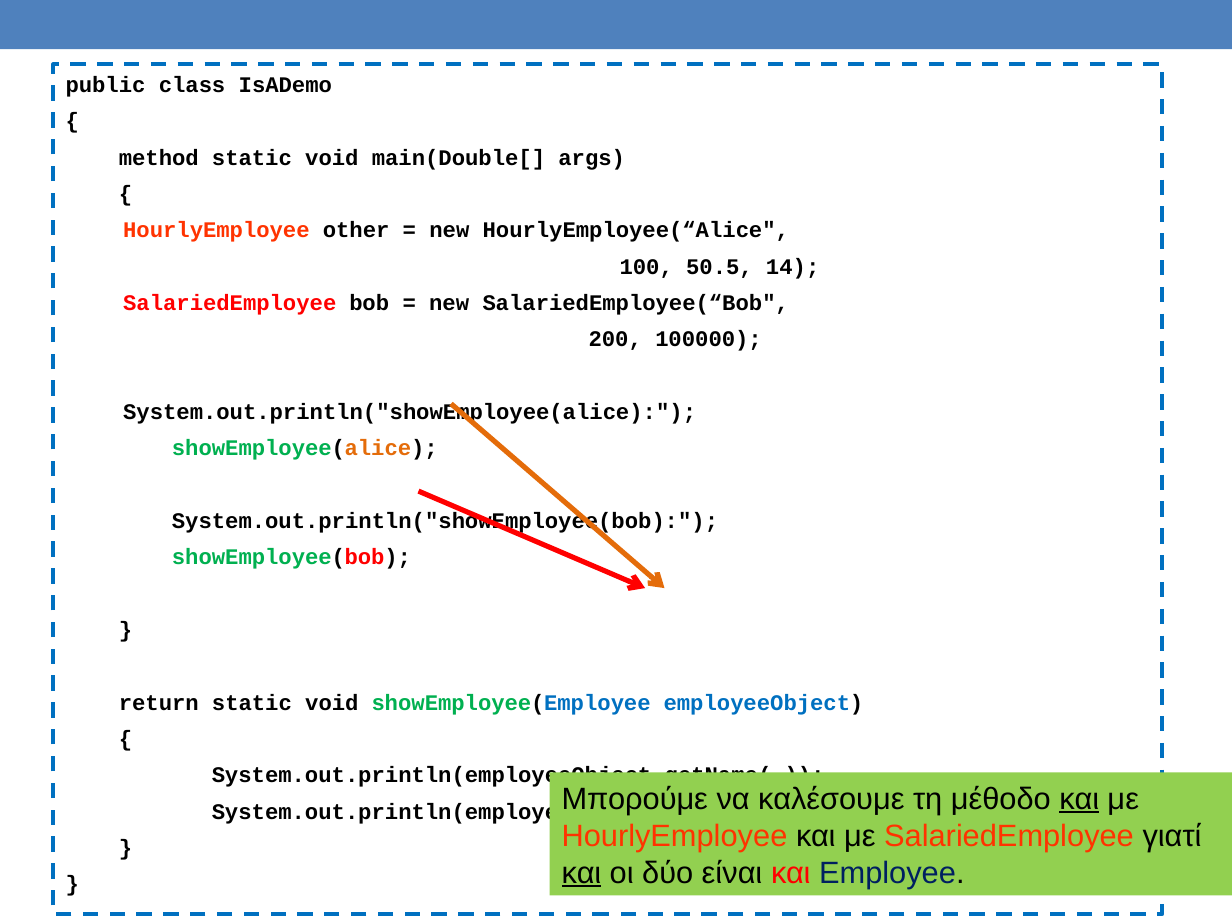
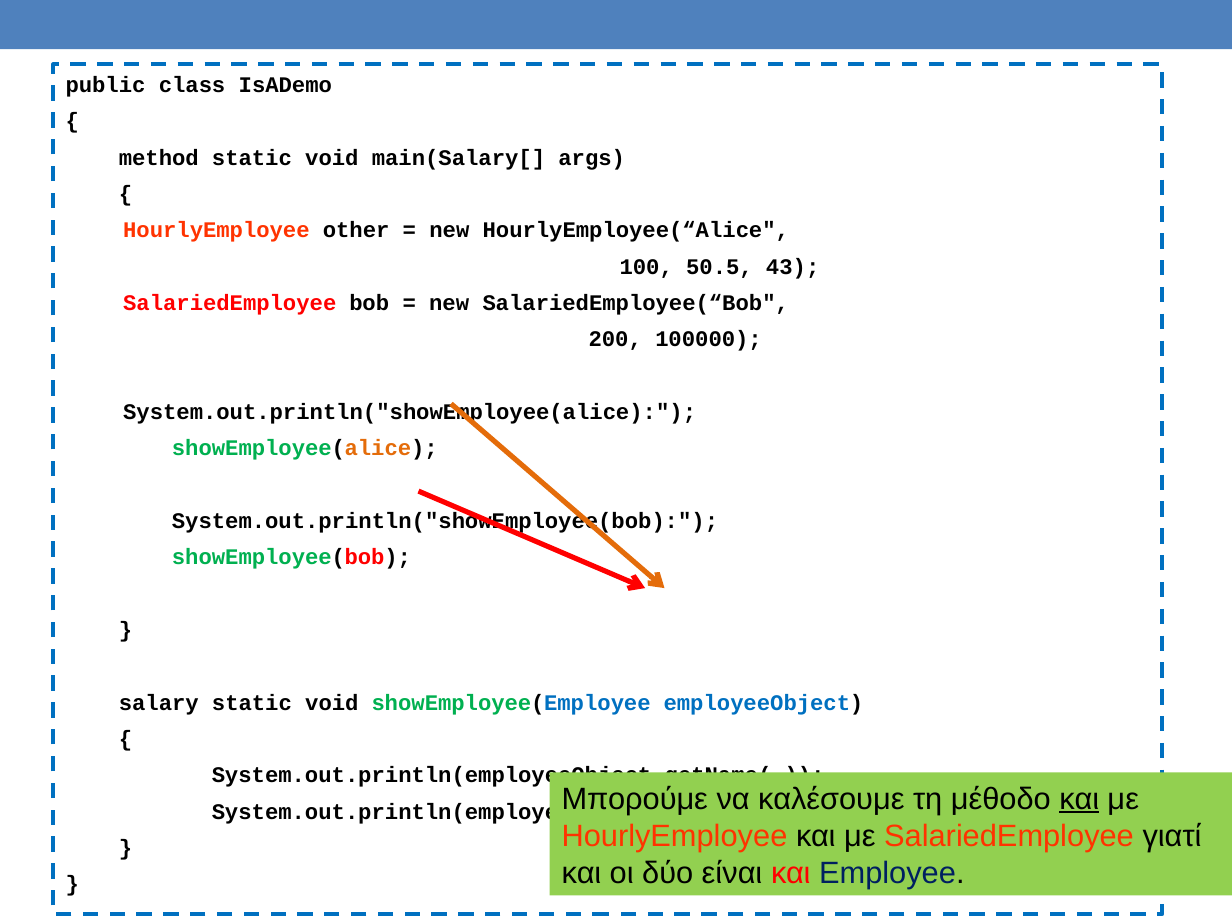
main(Double[: main(Double[ -> main(Salary[
14: 14 -> 43
return: return -> salary
και at (581, 873) underline: present -> none
